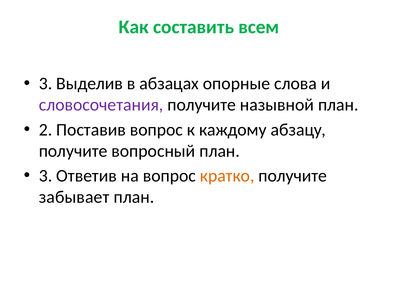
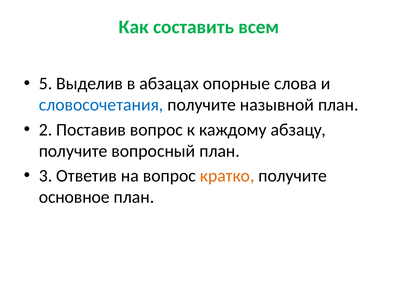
3 at (46, 83): 3 -> 5
словосочетания colour: purple -> blue
забывает: забывает -> основное
